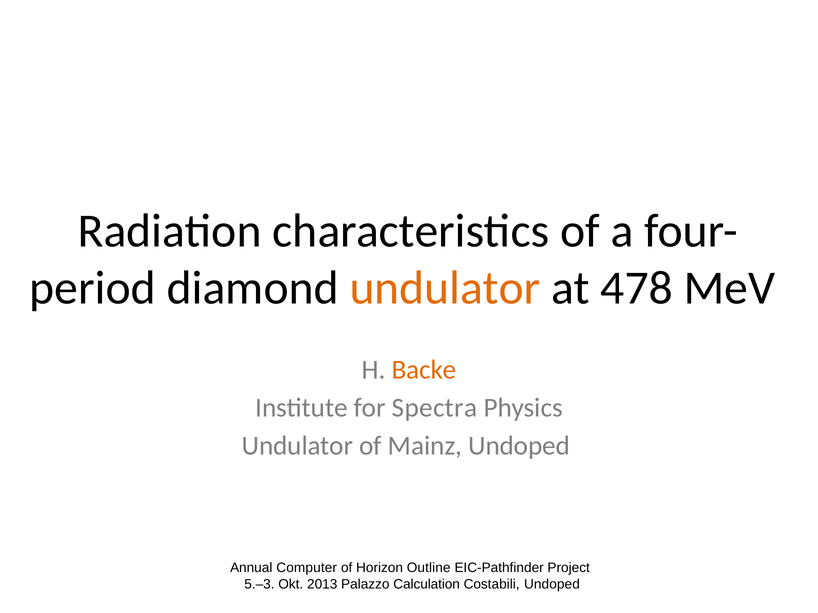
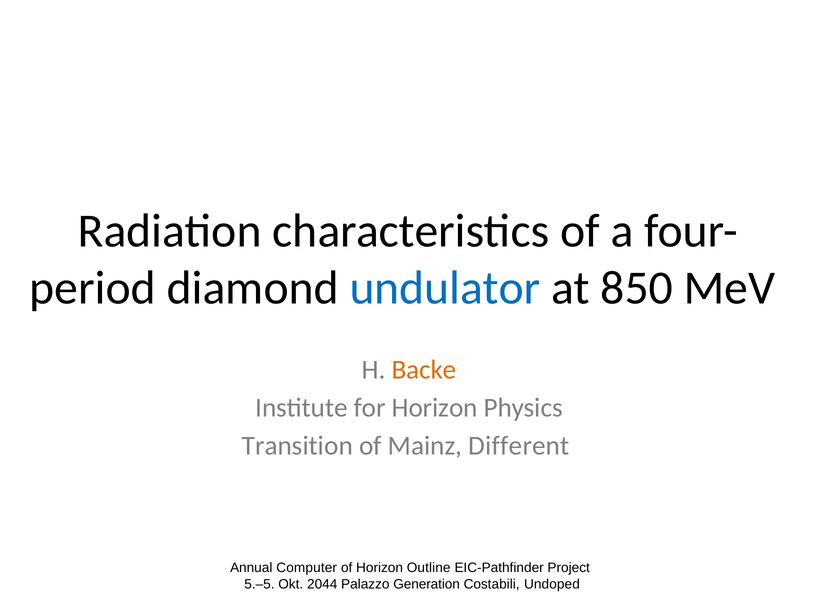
undulator at (445, 288) colour: orange -> blue
478: 478 -> 850
for Spectra: Spectra -> Horizon
Undulator at (297, 446): Undulator -> Transition
Mainz Undoped: Undoped -> Different
5.–3: 5.–3 -> 5.–5
2013: 2013 -> 2044
Calculation: Calculation -> Generation
